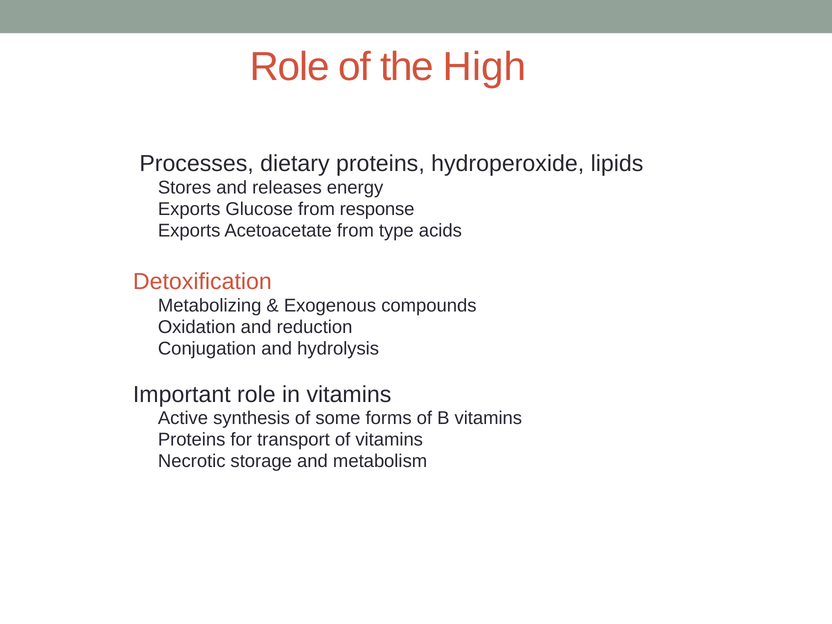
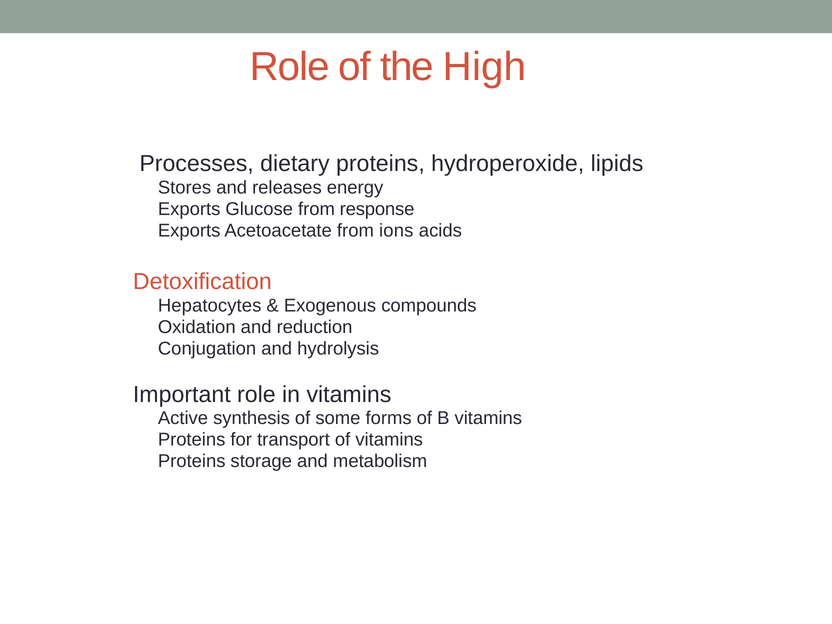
type: type -> ions
Metabolizing: Metabolizing -> Hepatocytes
Necrotic at (192, 461): Necrotic -> Proteins
